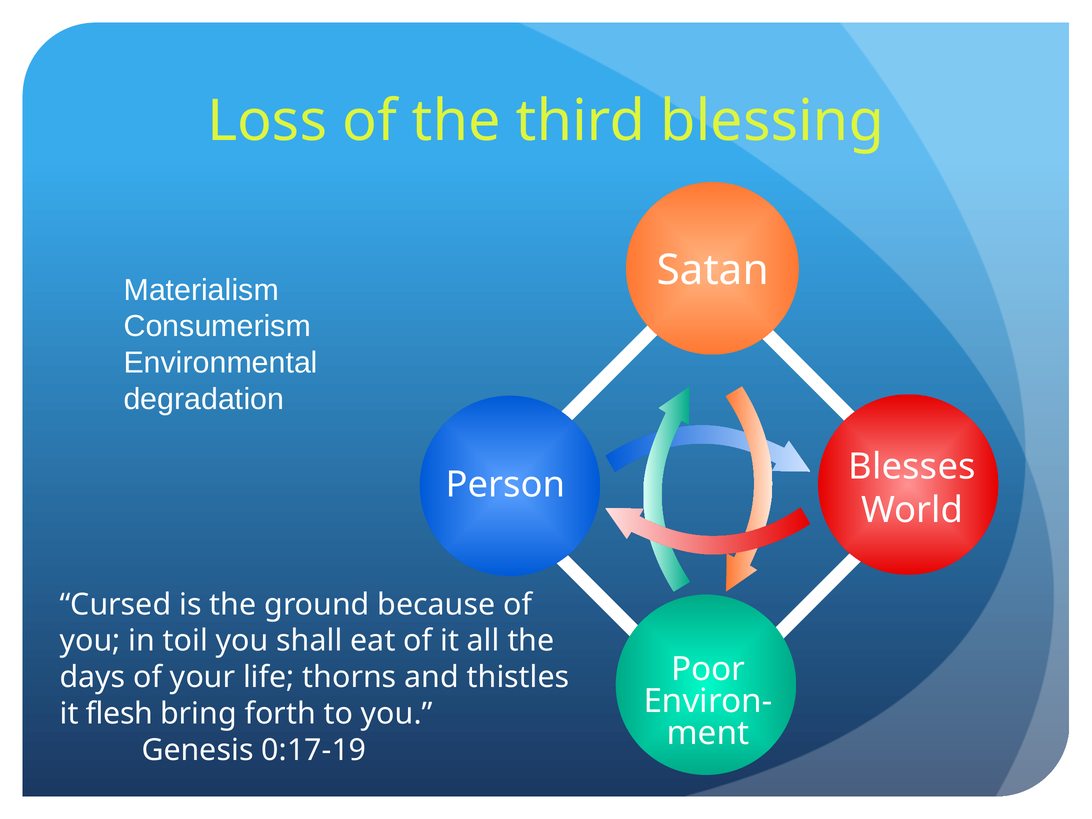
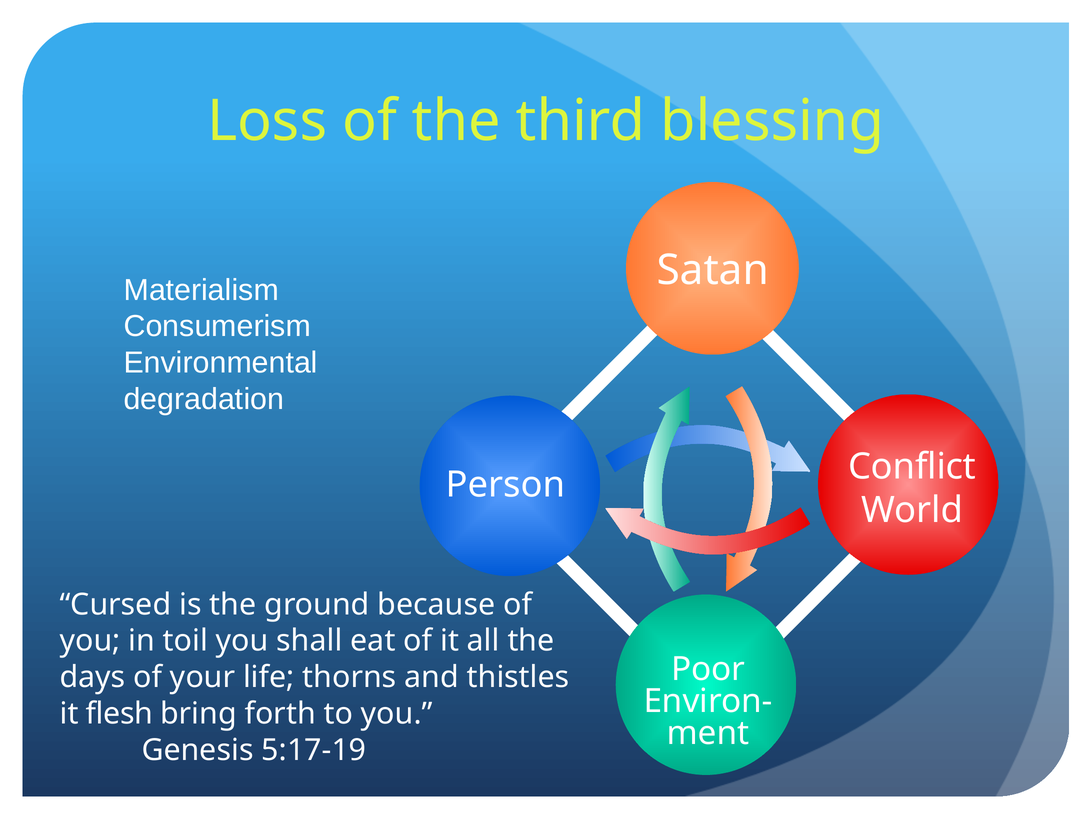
Blesses: Blesses -> Conflict
0:17-19: 0:17-19 -> 5:17-19
